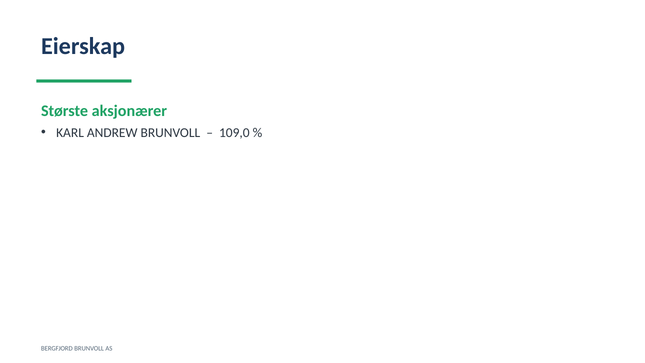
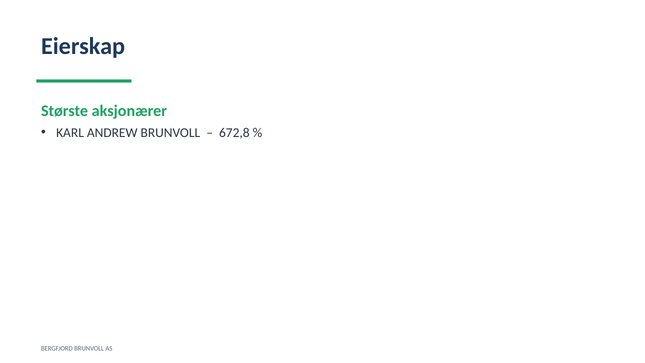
109,0: 109,0 -> 672,8
